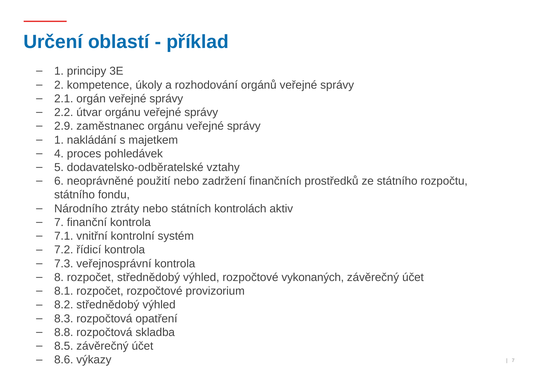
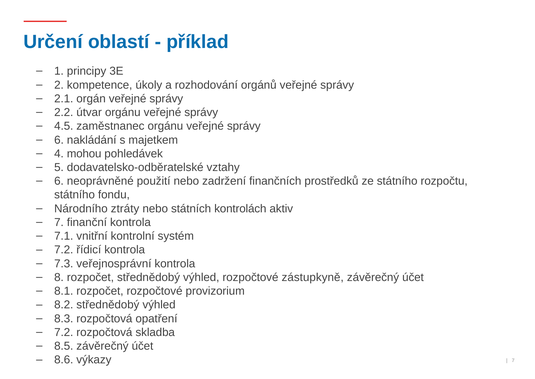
2.9: 2.9 -> 4.5
1 at (59, 140): 1 -> 6
proces: proces -> mohou
vykonaných: vykonaných -> zástupkyně
8.8 at (64, 332): 8.8 -> 7.2
